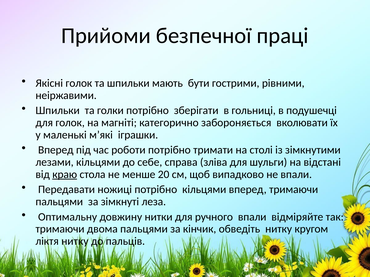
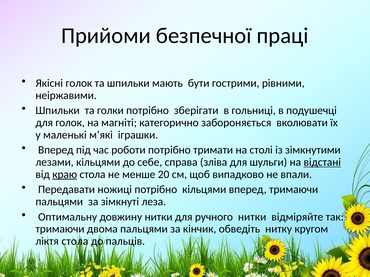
відстані underline: none -> present
ручного впали: впали -> нитки
ліктя нитку: нитку -> стола
